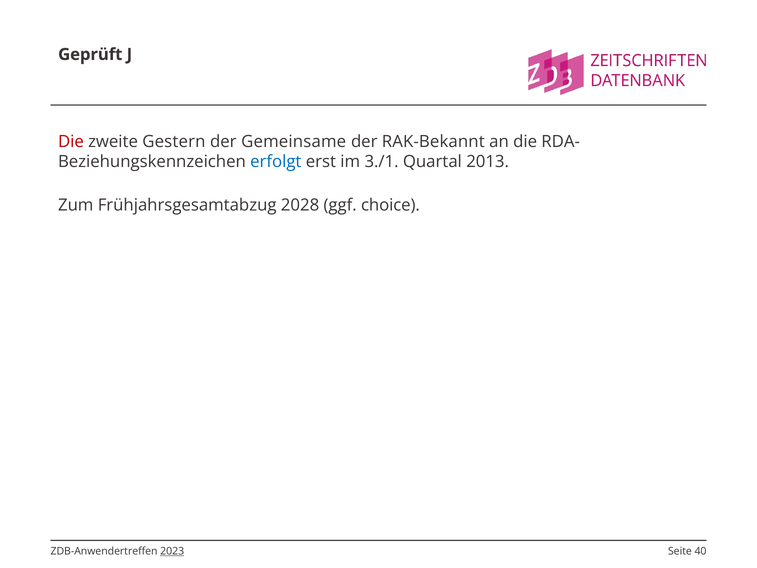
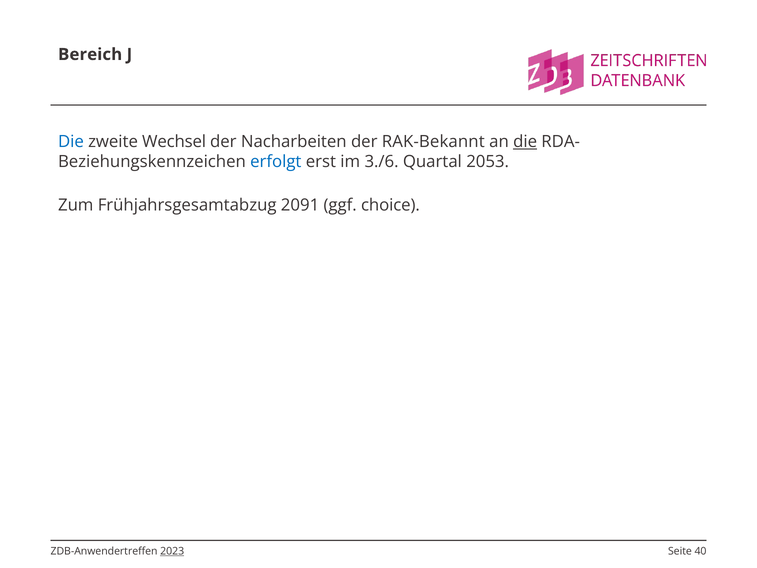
Geprüft: Geprüft -> Bereich
Die at (71, 141) colour: red -> blue
Gestern: Gestern -> Wechsel
Gemeinsame: Gemeinsame -> Nacharbeiten
die at (525, 141) underline: none -> present
3./1: 3./1 -> 3./6
2013: 2013 -> 2053
2028: 2028 -> 2091
